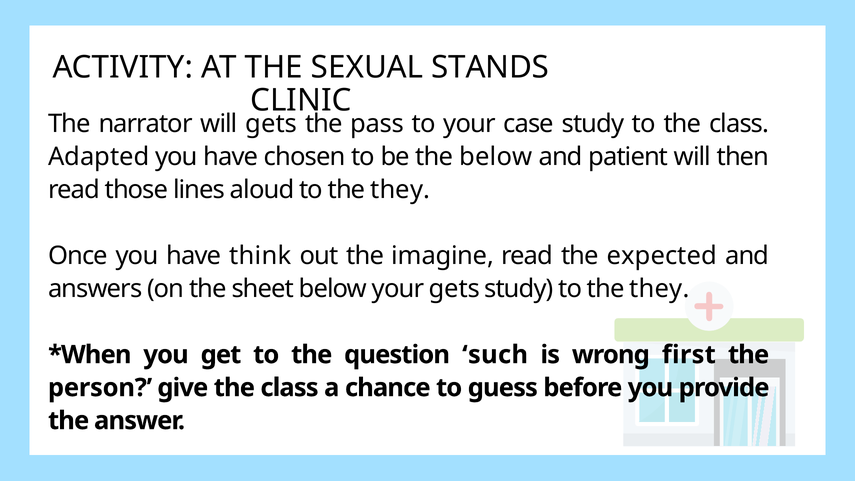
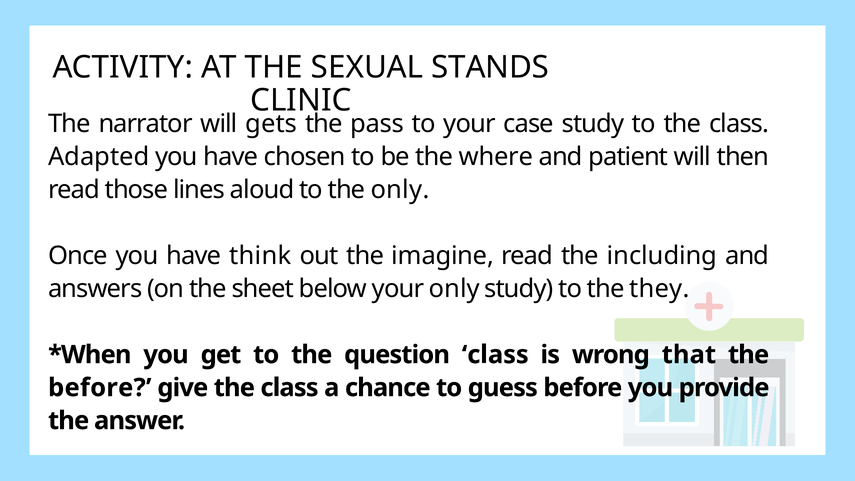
the below: below -> where
aloud to the they: they -> only
expected: expected -> including
your gets: gets -> only
question such: such -> class
first: first -> that
person at (100, 388): person -> before
